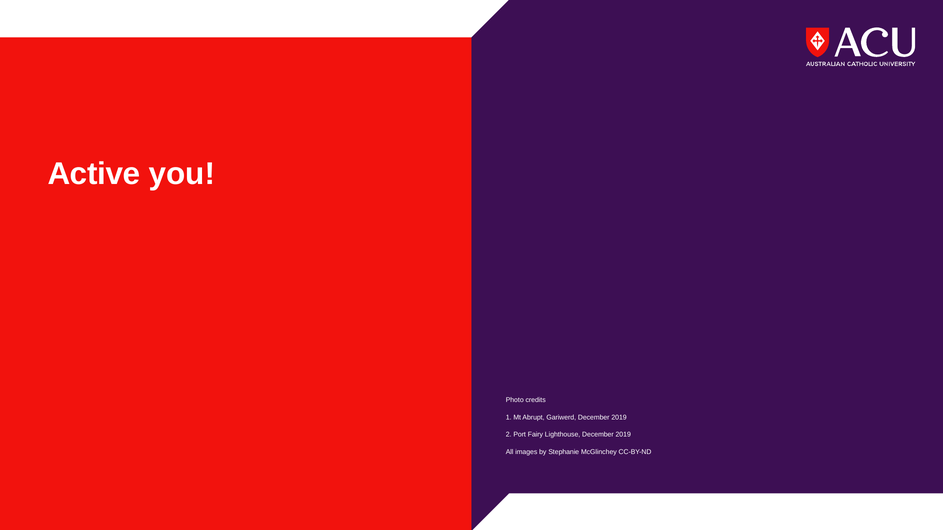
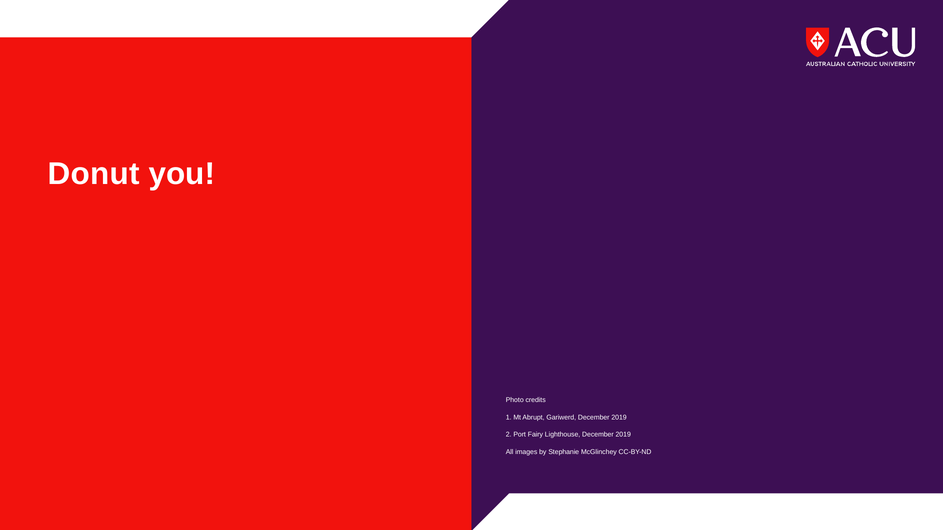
Active: Active -> Donut
